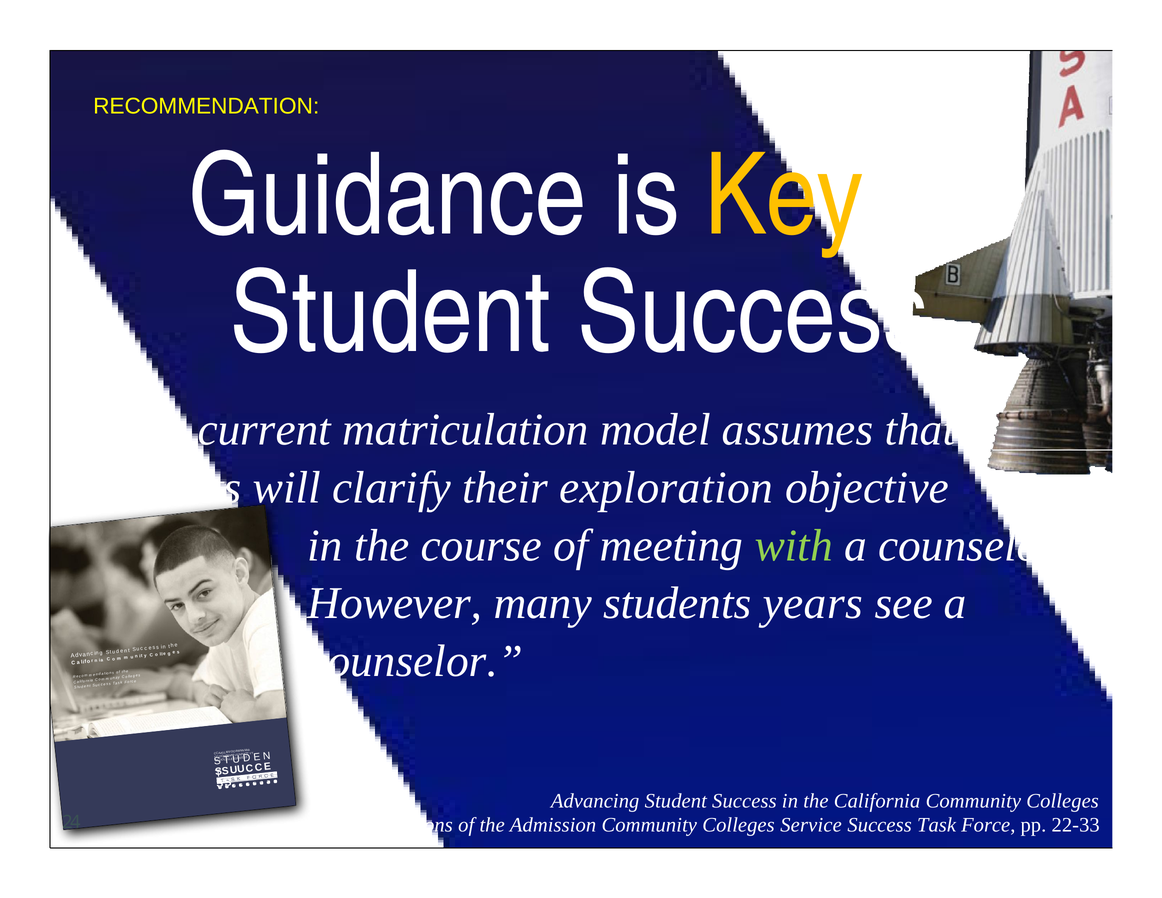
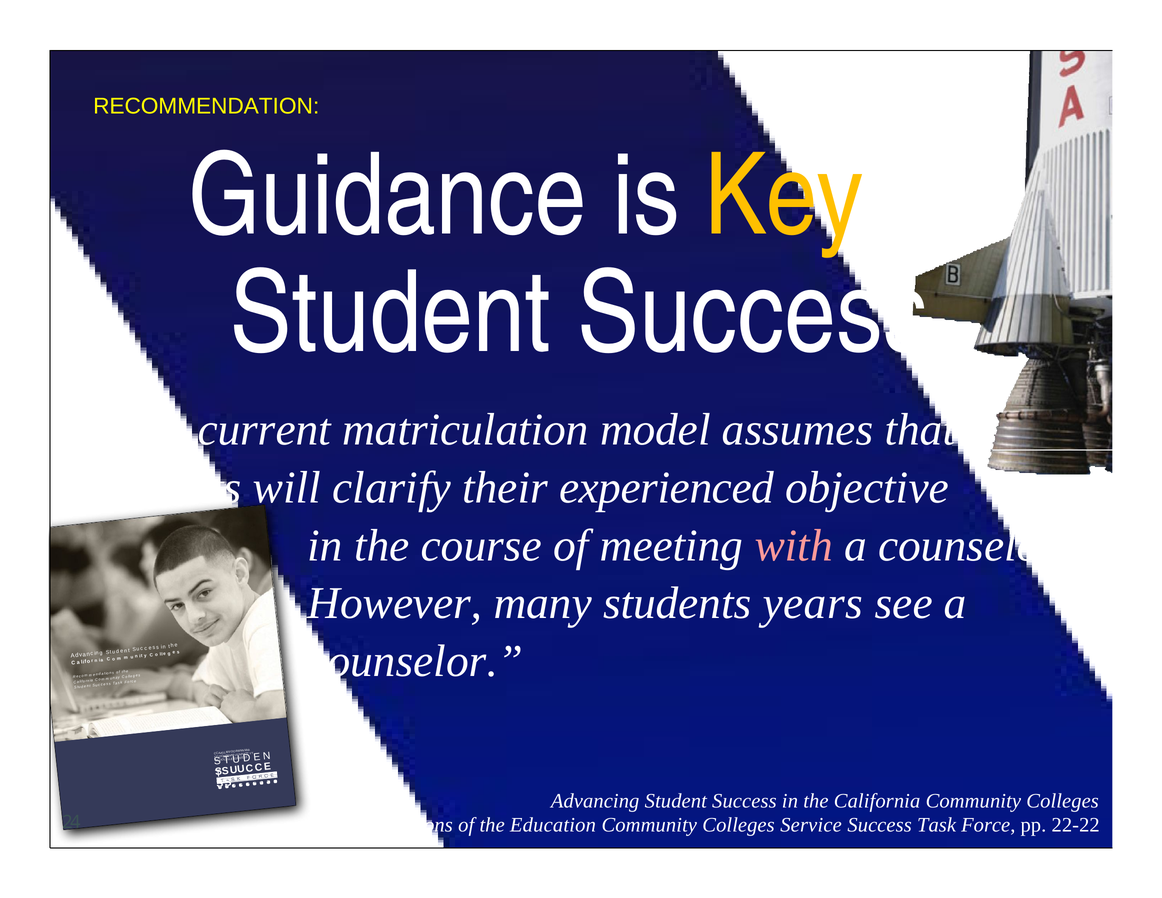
exploration: exploration -> experienced
with colour: light green -> pink
Admission: Admission -> Education
22-33: 22-33 -> 22-22
